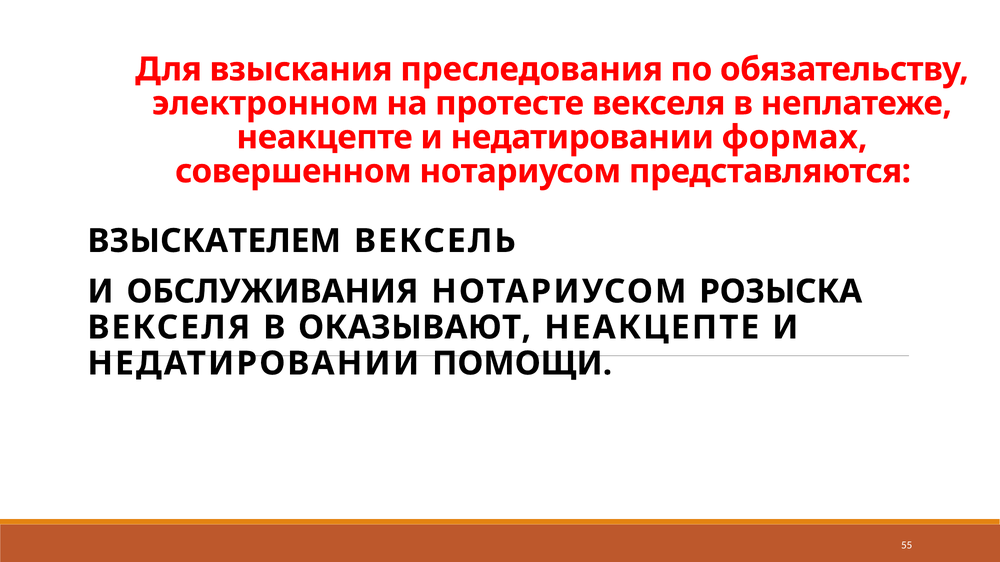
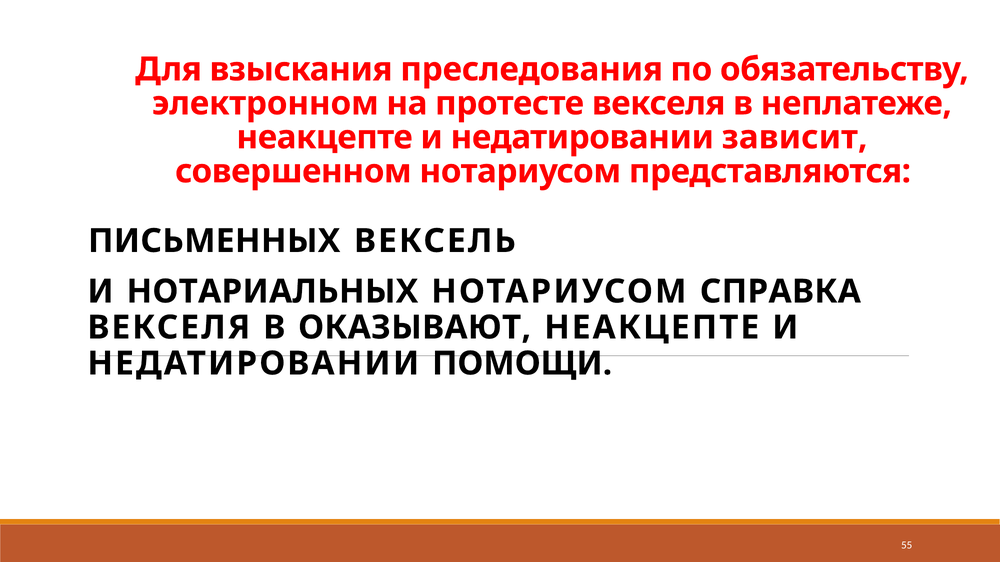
формах: формах -> зависит
ВЗЫСКАТЕЛЕМ: ВЗЫСКАТЕЛЕМ -> ПИСЬМЕННЫХ
ОБСЛУЖИВАНИЯ: ОБСЛУЖИВАНИЯ -> НОТАРИАЛЬНЫХ
РОЗЫСКА: РОЗЫСКА -> СПРАВКА
